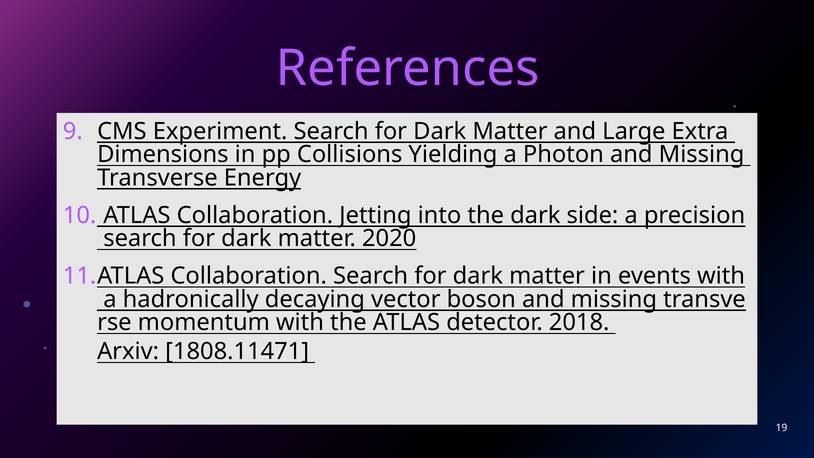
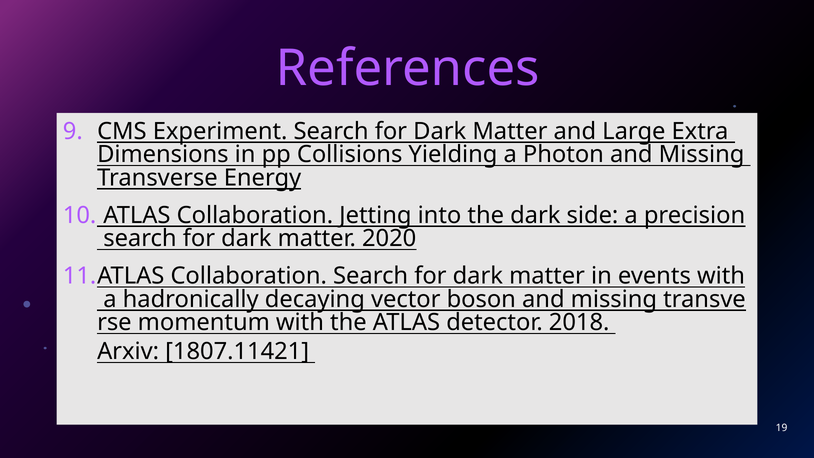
1808.11471: 1808.11471 -> 1807.11421
